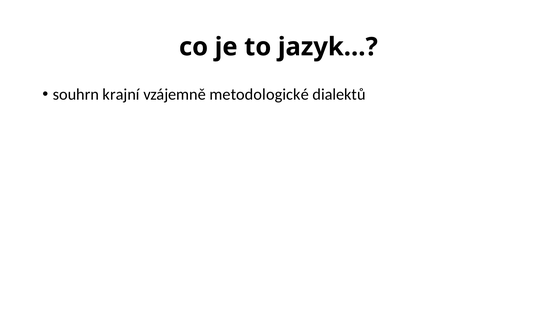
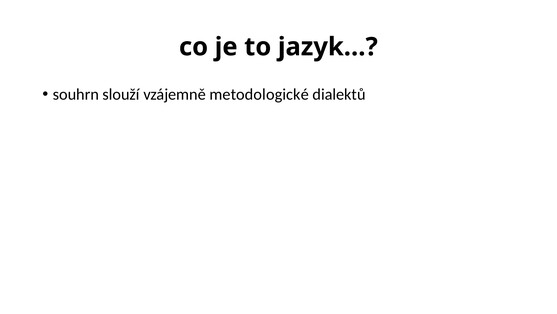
krajní: krajní -> slouží
